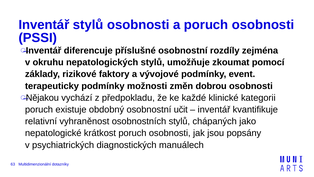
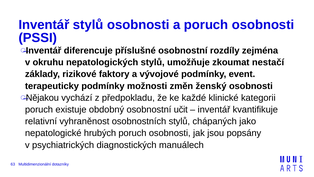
pomocí: pomocí -> nestačí
dobrou: dobrou -> ženský
krátkost: krátkost -> hrubých
